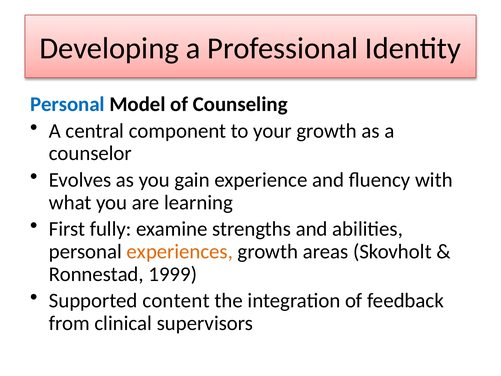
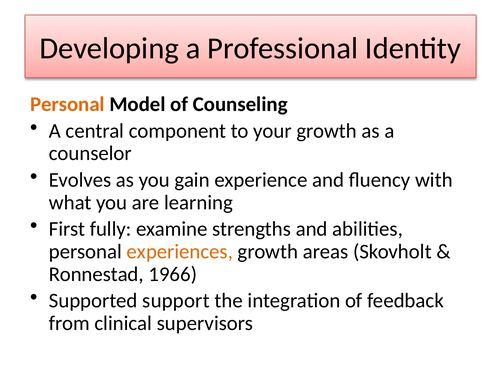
Personal at (67, 104) colour: blue -> orange
1999: 1999 -> 1966
content: content -> support
